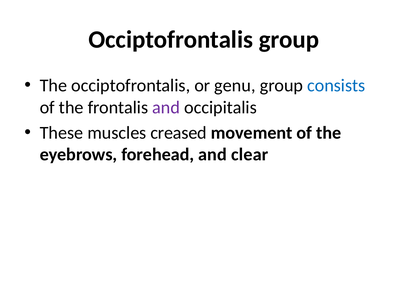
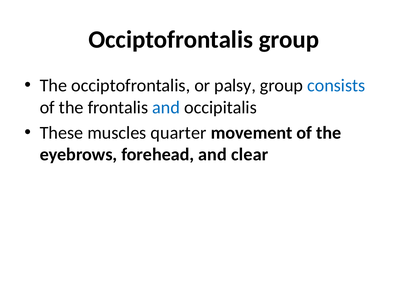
genu: genu -> palsy
and at (166, 107) colour: purple -> blue
creased: creased -> quarter
